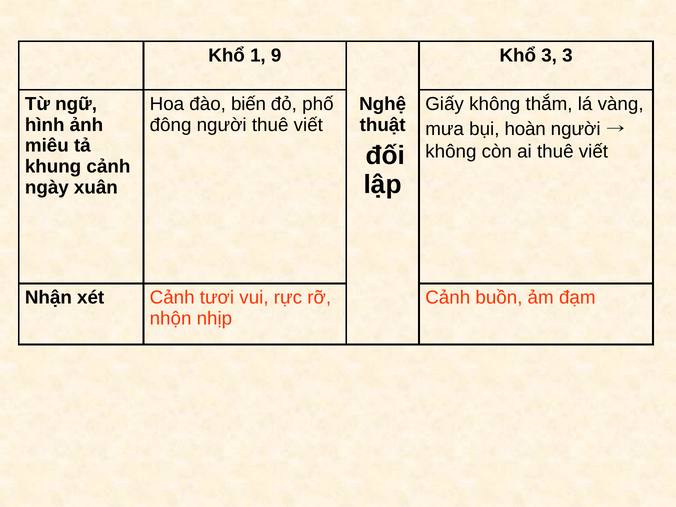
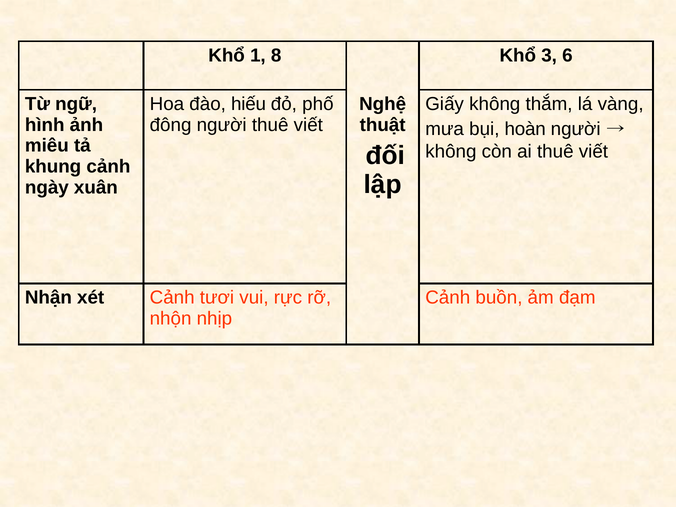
9: 9 -> 8
3 3: 3 -> 6
biến: biến -> hiếu
